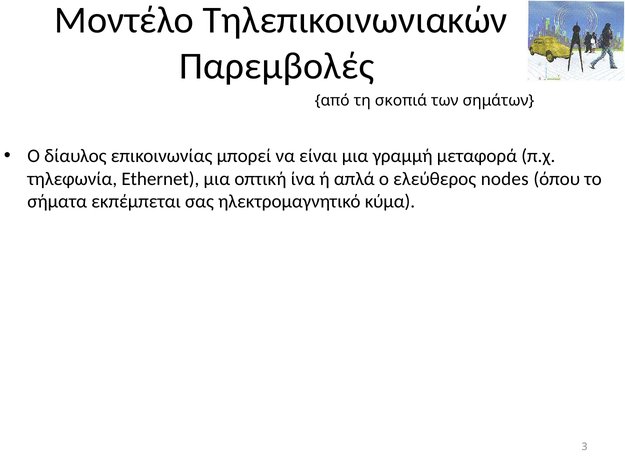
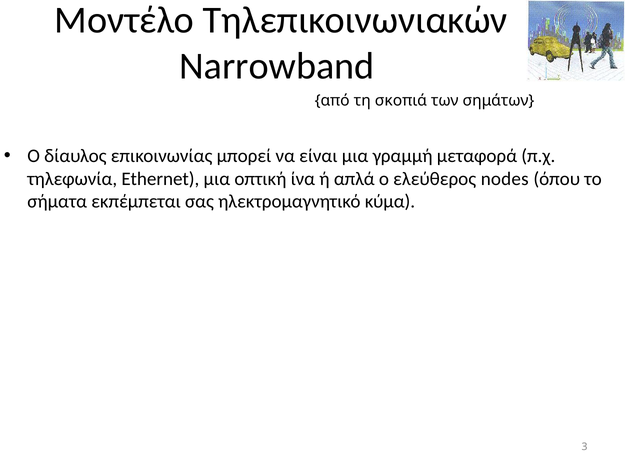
Παρεμβολές: Παρεμβολές -> Narrowband
